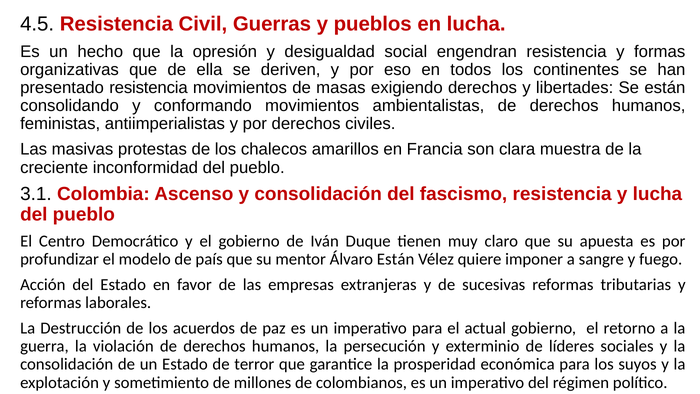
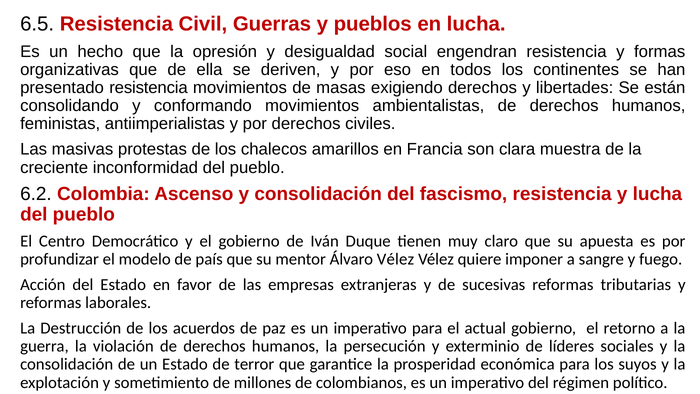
4.5: 4.5 -> 6.5
3.1: 3.1 -> 6.2
Álvaro Están: Están -> Vélez
